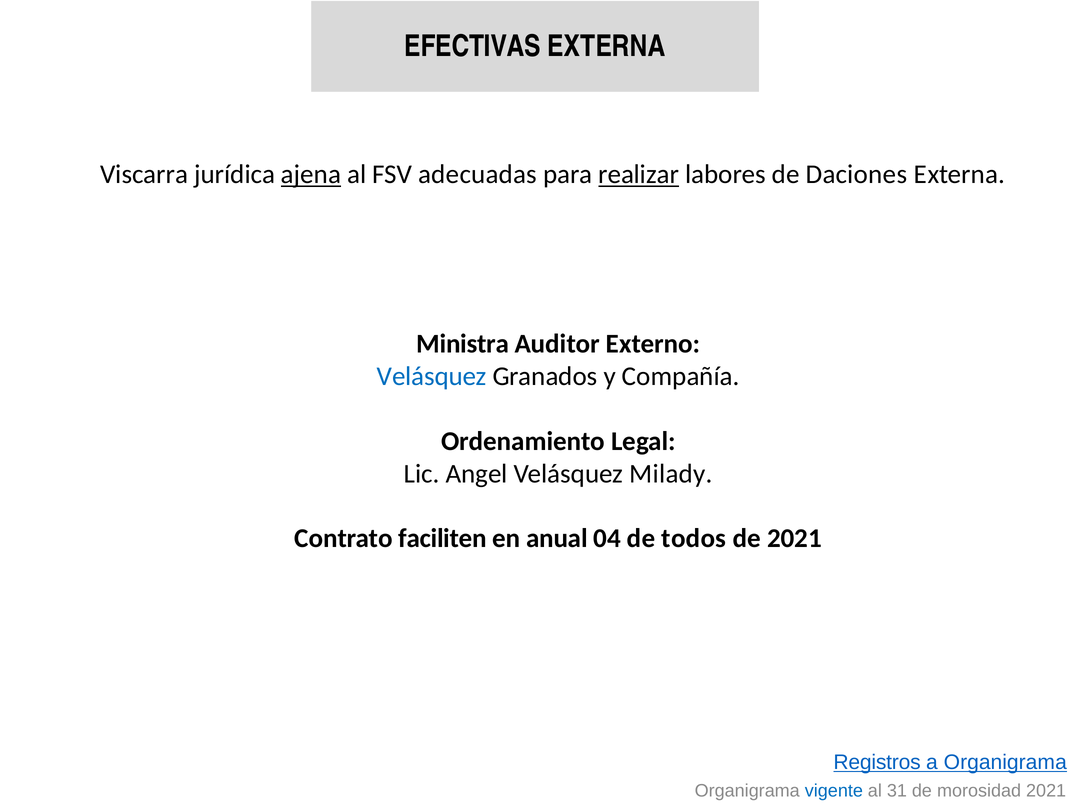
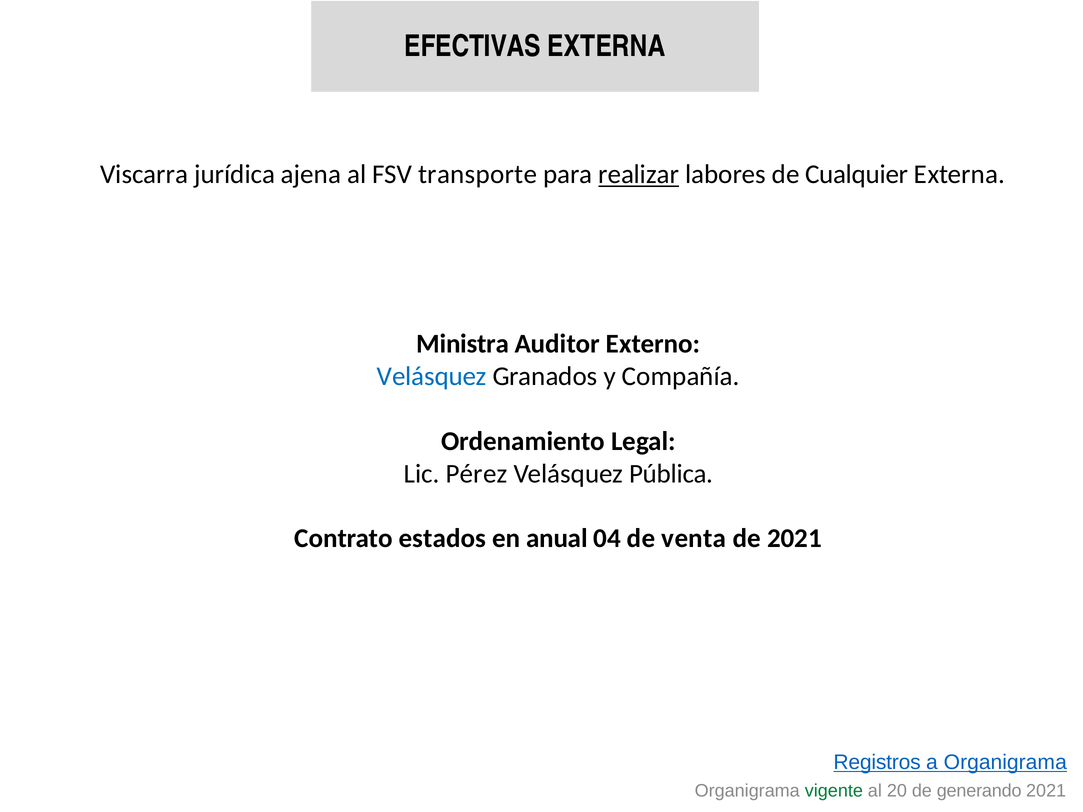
ajena underline: present -> none
adecuadas: adecuadas -> transporte
Daciones: Daciones -> Cualquier
Angel: Angel -> Pérez
Milady: Milady -> Pública
faciliten: faciliten -> estados
todos: todos -> venta
vigente colour: blue -> green
31: 31 -> 20
morosidad: morosidad -> generando
